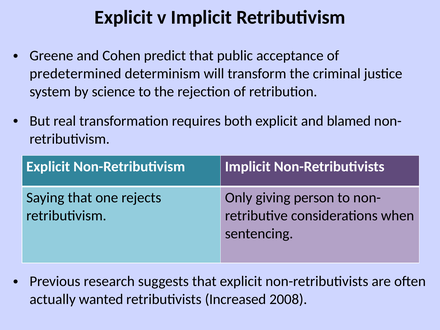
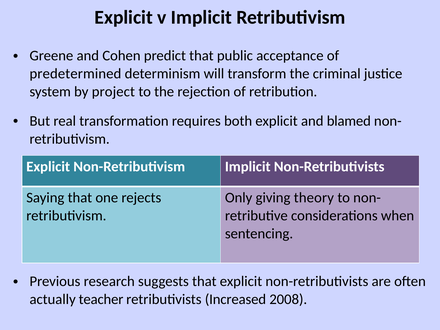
science: science -> project
person: person -> theory
wanted: wanted -> teacher
